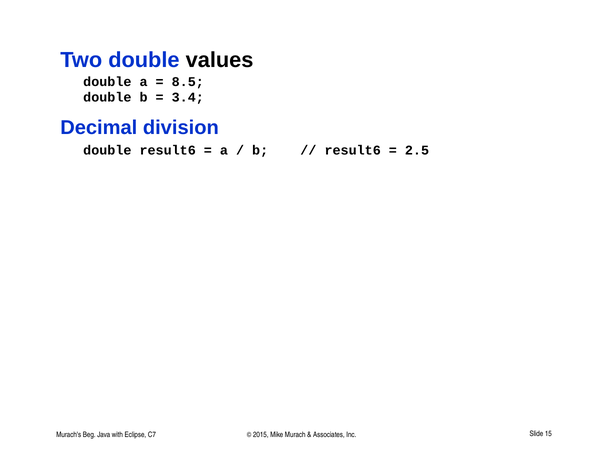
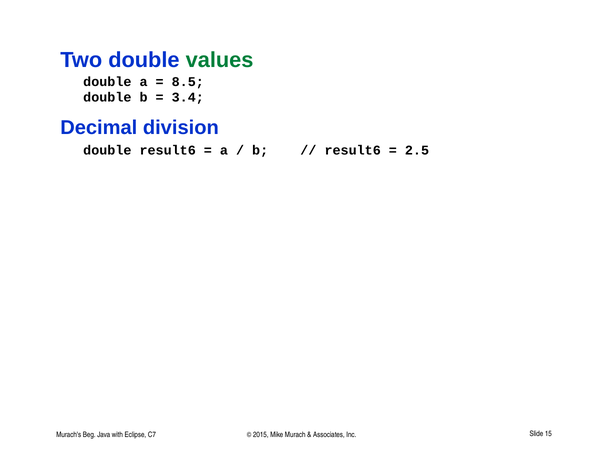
values colour: black -> green
